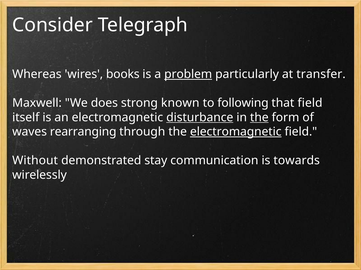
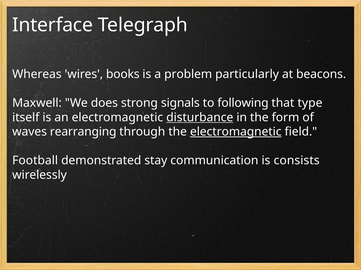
Consider: Consider -> Interface
problem underline: present -> none
transfer: transfer -> beacons
known: known -> signals
that field: field -> type
the at (259, 118) underline: present -> none
Without: Without -> Football
towards: towards -> consists
